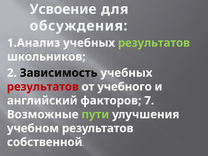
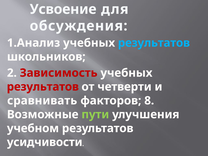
результатов at (154, 43) colour: light green -> light blue
Зависимость colour: black -> red
учебного: учебного -> четверти
английский: английский -> сравнивать
7: 7 -> 8
собственной: собственной -> усидчивости
